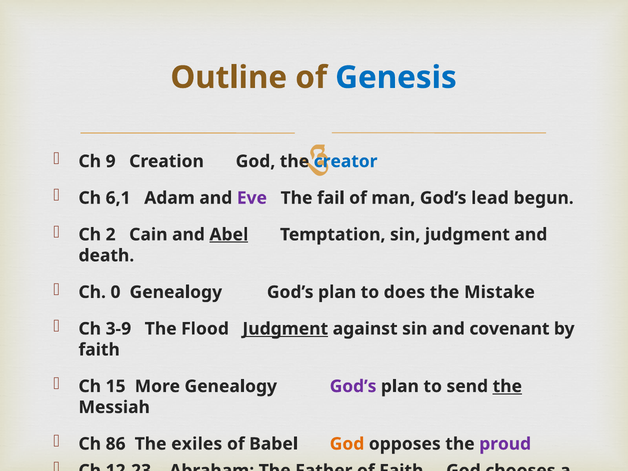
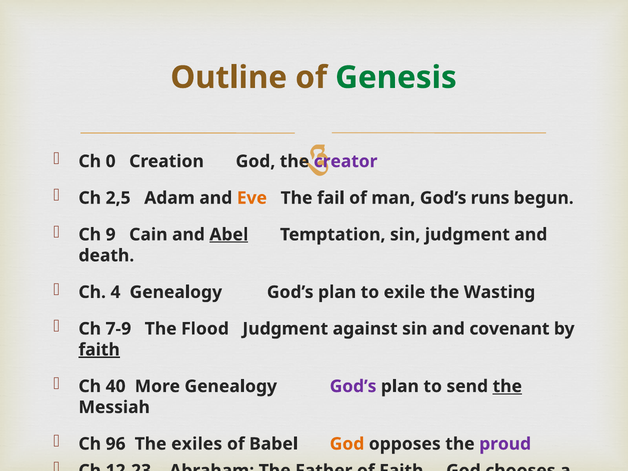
Genesis colour: blue -> green
9: 9 -> 0
creator colour: blue -> purple
6,1: 6,1 -> 2,5
Eve colour: purple -> orange
lead: lead -> runs
2: 2 -> 9
0: 0 -> 4
does: does -> exile
Mistake: Mistake -> Wasting
3-9: 3-9 -> 7-9
Judgment at (285, 329) underline: present -> none
faith at (99, 350) underline: none -> present
15: 15 -> 40
86: 86 -> 96
